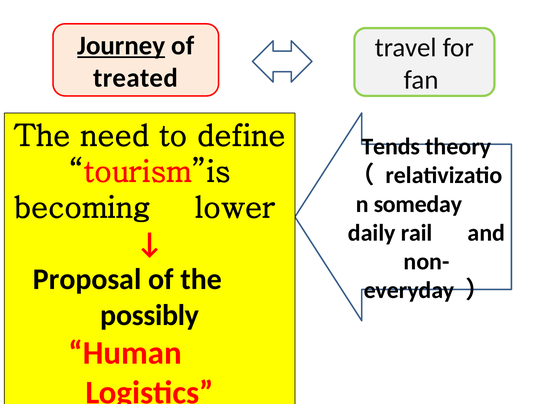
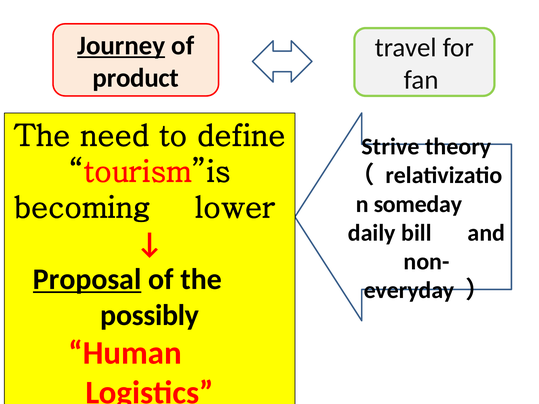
treated: treated -> product
Tends: Tends -> Strive
rail: rail -> bill
Proposal underline: none -> present
